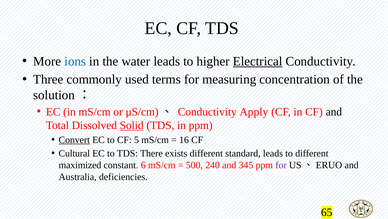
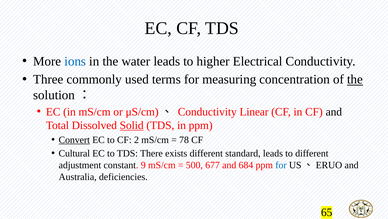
Electrical underline: present -> none
the at (355, 79) underline: none -> present
Apply: Apply -> Linear
5: 5 -> 2
16: 16 -> 78
maximized: maximized -> adjustment
6: 6 -> 9
240: 240 -> 677
345: 345 -> 684
for at (281, 165) colour: purple -> blue
